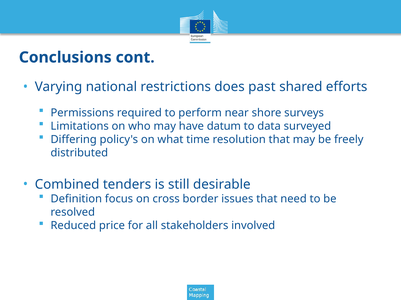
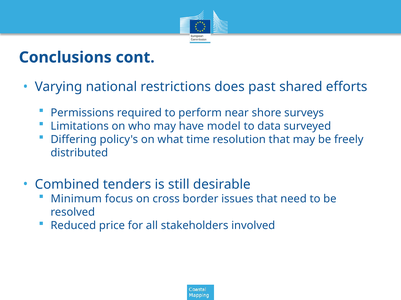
datum: datum -> model
Definition: Definition -> Minimum
